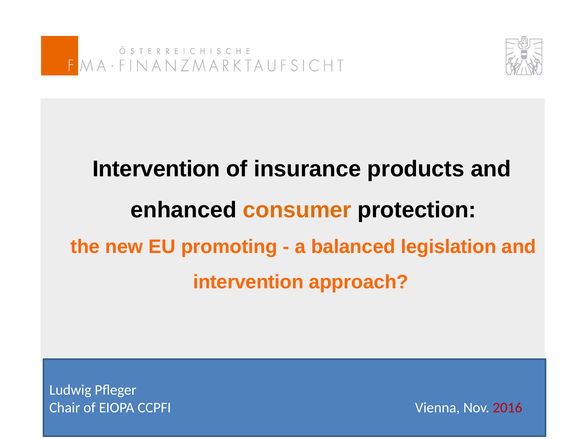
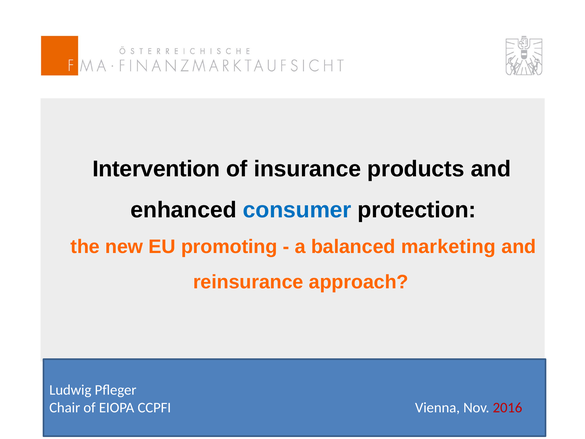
consumer colour: orange -> blue
legislation: legislation -> marketing
intervention at (248, 282): intervention -> reinsurance
